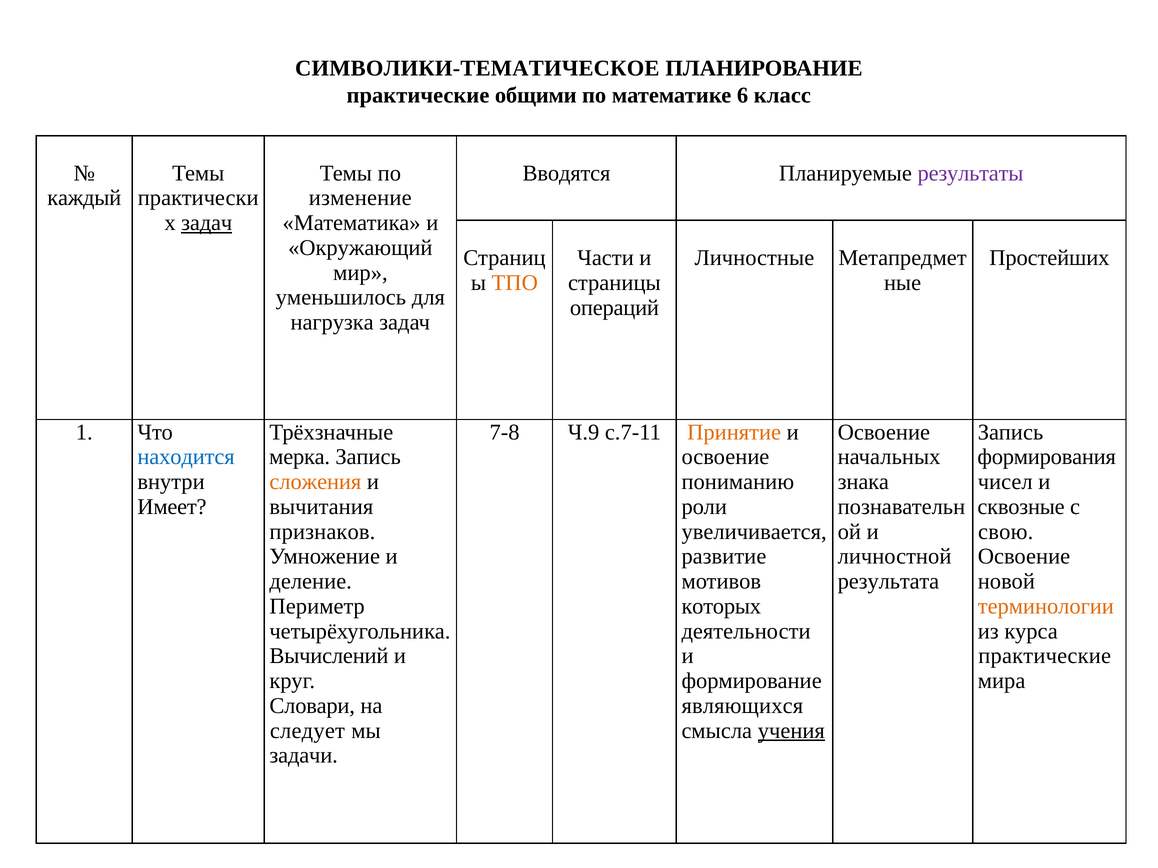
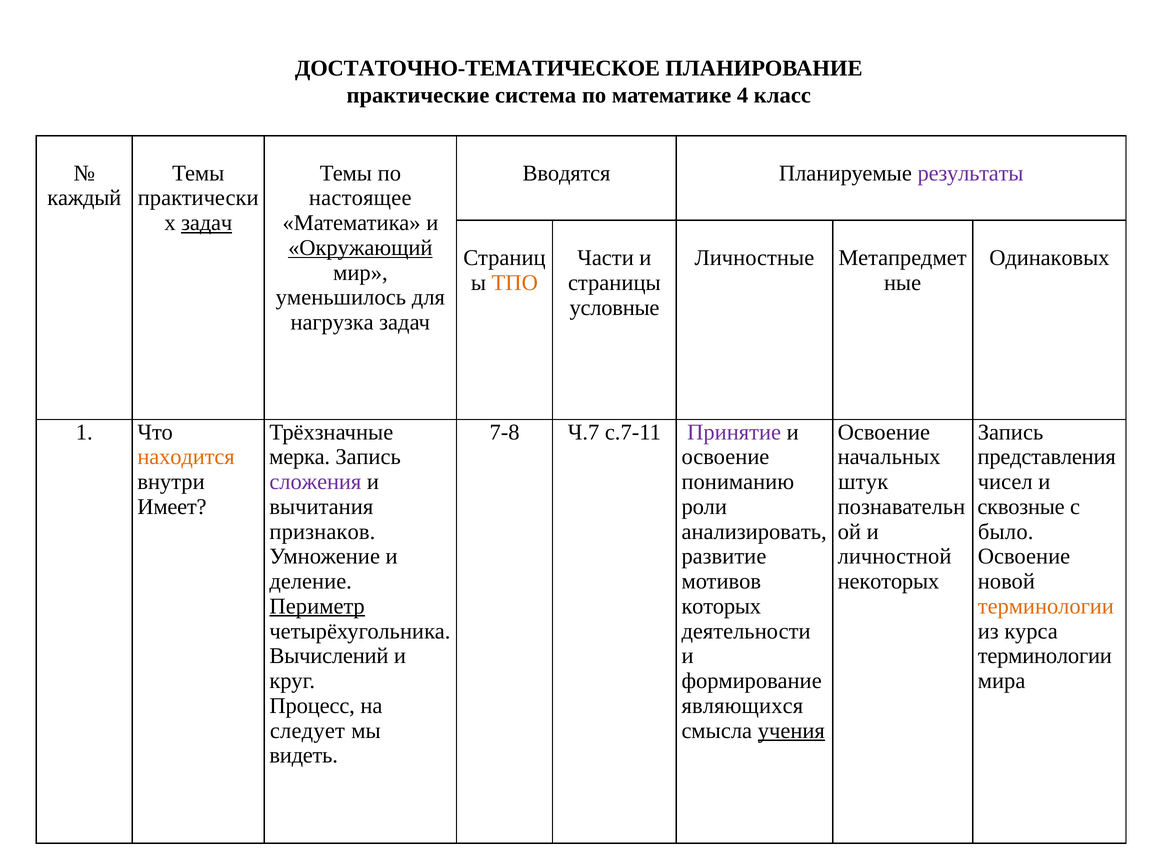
СИМВОЛИКИ-ТЕМАТИЧЕСКОЕ: СИМВОЛИКИ-ТЕМАТИЧЕСКОЕ -> ДОСТАТОЧНО-ТЕМАТИЧЕСКОЕ
общими: общими -> система
6: 6 -> 4
изменение: изменение -> настоящее
Окружающий underline: none -> present
Простейших: Простейших -> Одинаковых
операций: операций -> условные
Ч.9: Ч.9 -> Ч.7
Принятие colour: orange -> purple
находится colour: blue -> orange
формирования: формирования -> представления
сложения colour: orange -> purple
знака: знака -> штук
увеличивается: увеличивается -> анализировать
свою: свою -> было
результата: результата -> некоторых
Периметр underline: none -> present
практические at (1045, 656): практические -> терминологии
Словари: Словари -> Процесс
задачи: задачи -> видеть
